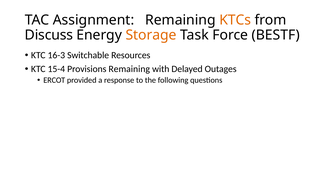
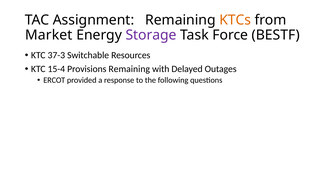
Discuss: Discuss -> Market
Storage colour: orange -> purple
16-3: 16-3 -> 37-3
